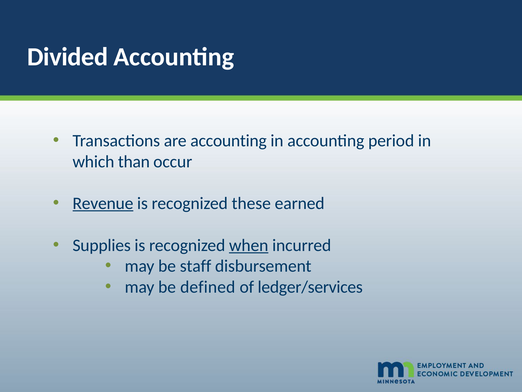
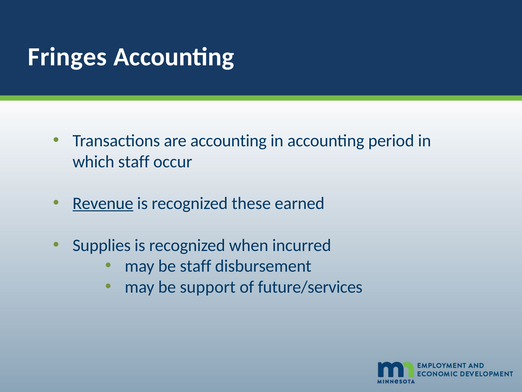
Divided: Divided -> Fringes
which than: than -> staff
when underline: present -> none
defined: defined -> support
ledger/services: ledger/services -> future/services
